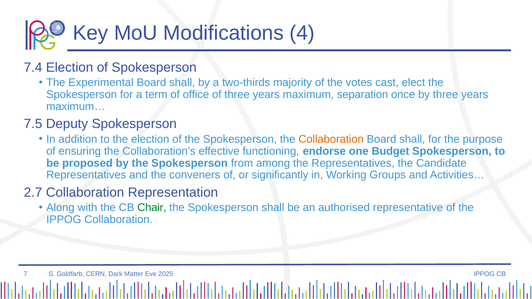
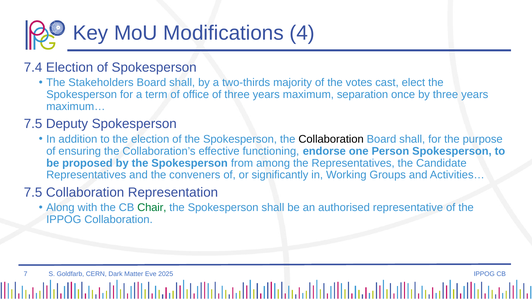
Experimental: Experimental -> Stakeholders
Collaboration at (331, 139) colour: orange -> black
Budget: Budget -> Person
2.7 at (33, 192): 2.7 -> 7.5
